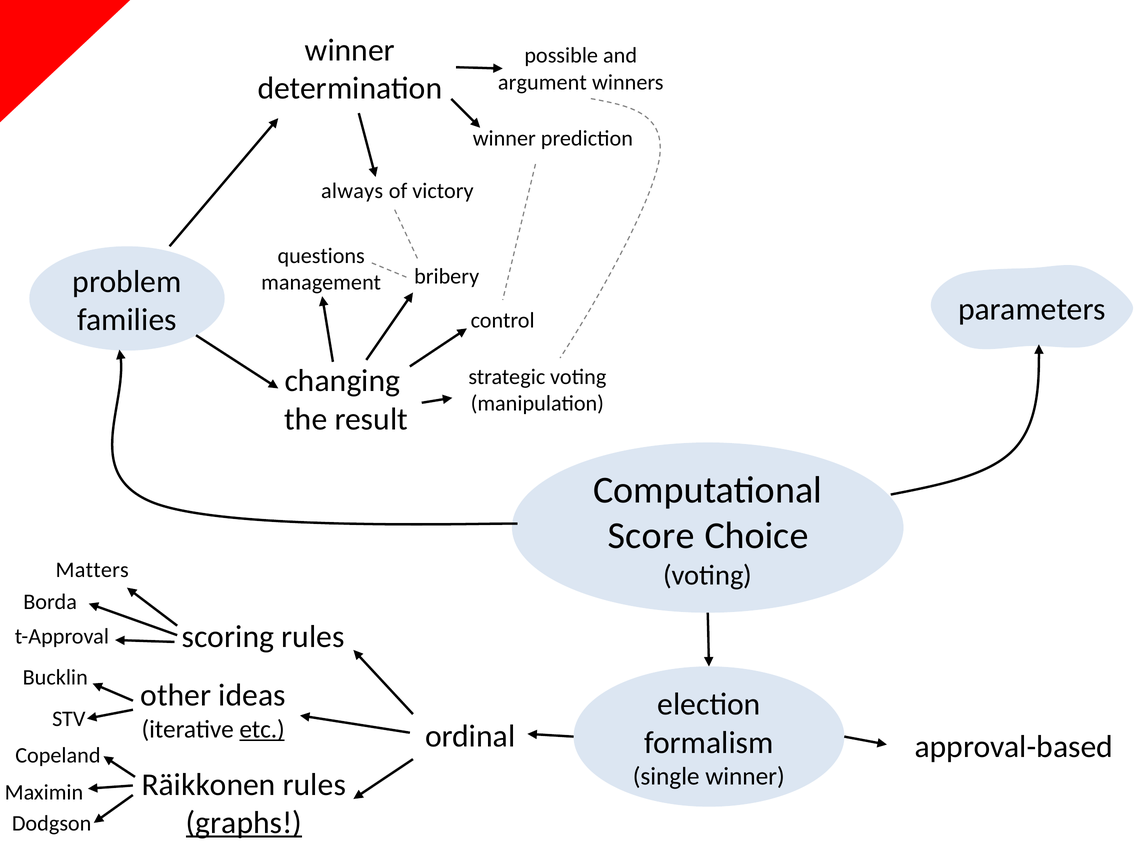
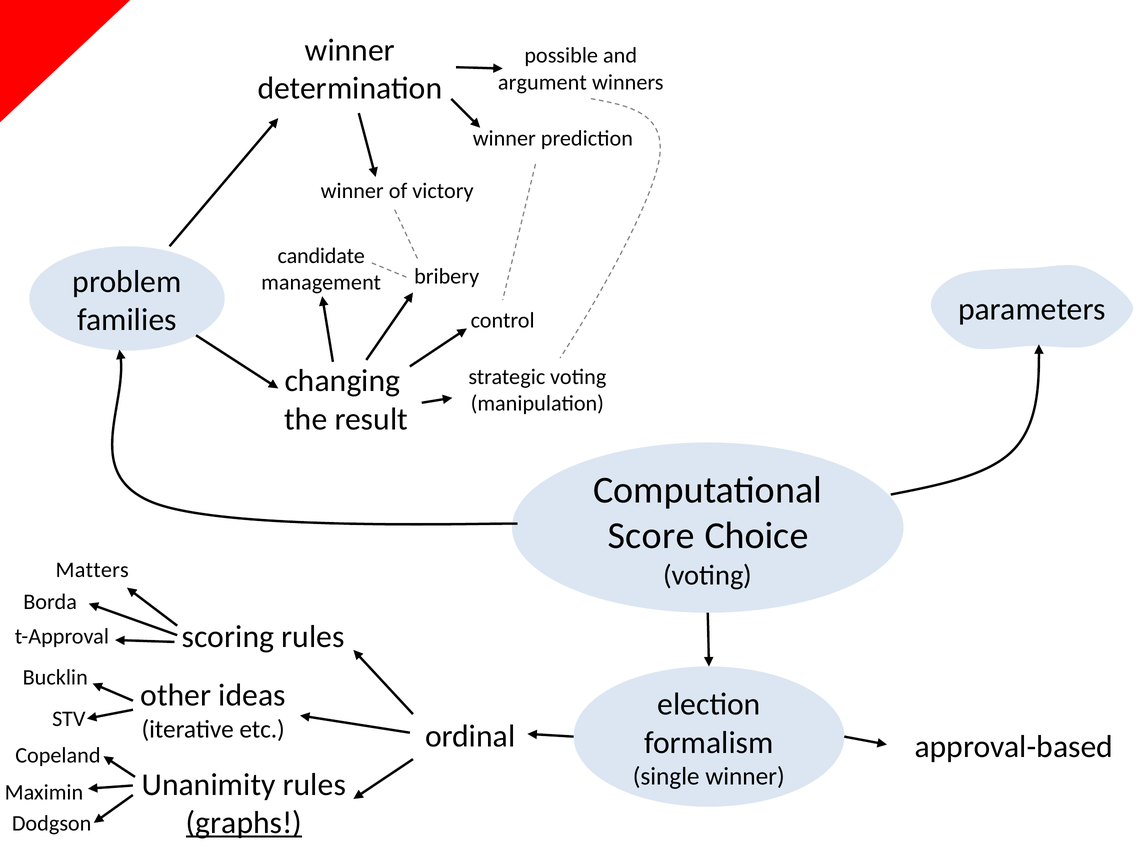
always at (352, 191): always -> winner
questions: questions -> candidate
etc underline: present -> none
Räikkonen: Räikkonen -> Unanimity
